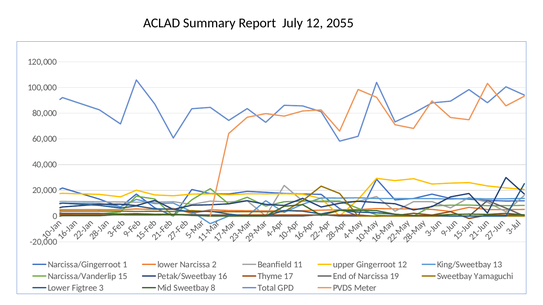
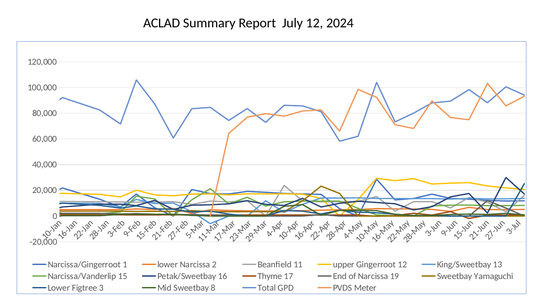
2055: 2055 -> 2024
